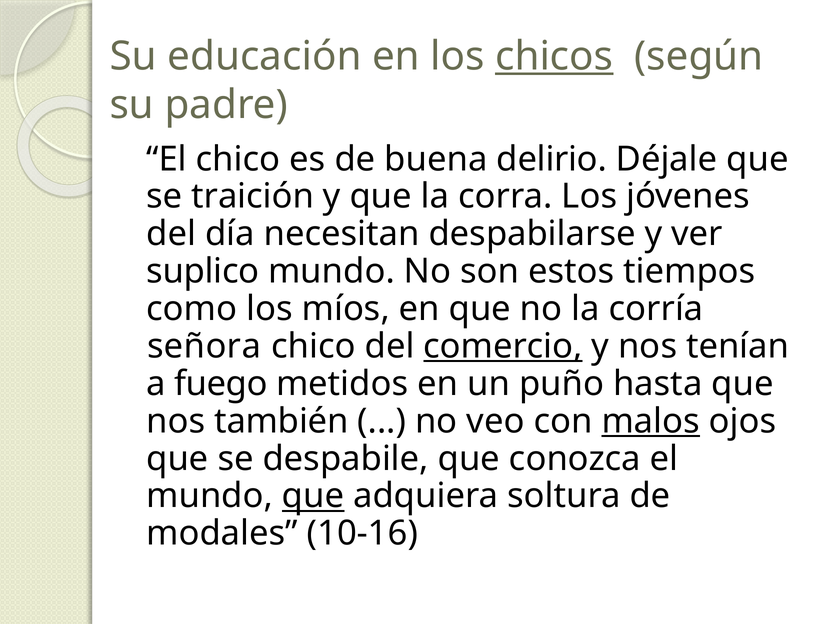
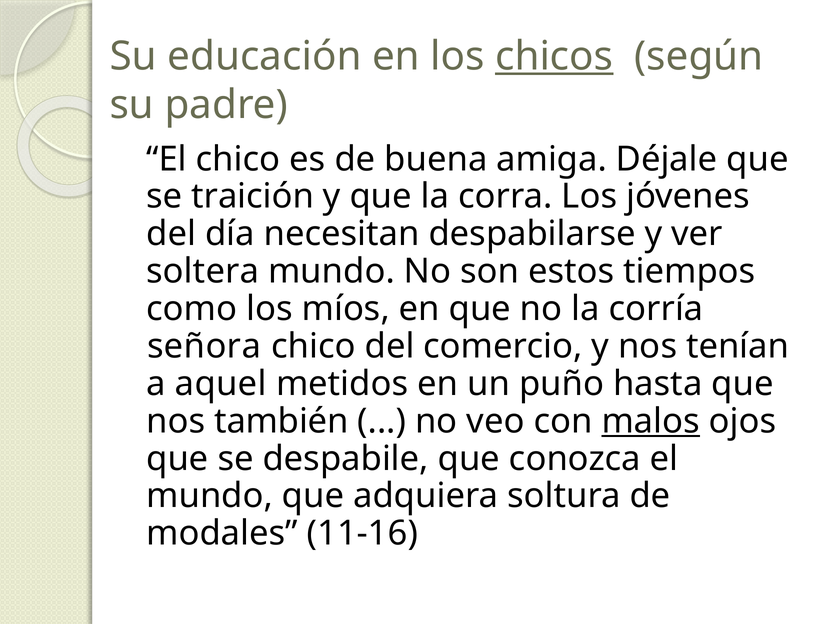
delirio: delirio -> amiga
suplico: suplico -> soltera
comercio underline: present -> none
fuego: fuego -> aquel
que at (313, 496) underline: present -> none
10-16: 10-16 -> 11-16
